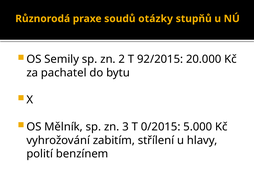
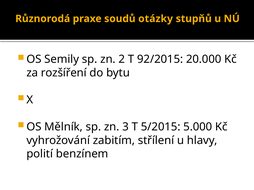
pachatel: pachatel -> rozšíření
0/2015: 0/2015 -> 5/2015
